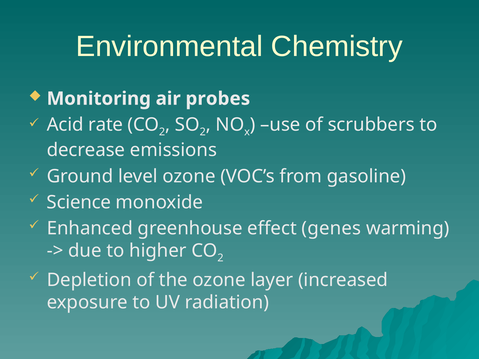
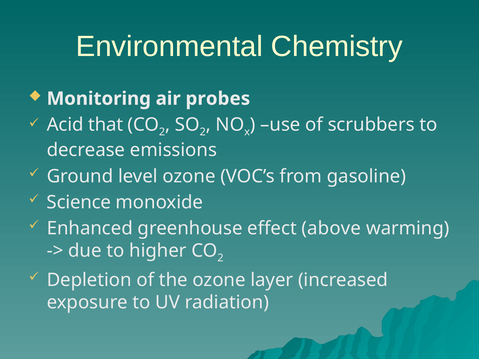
rate: rate -> that
genes: genes -> above
